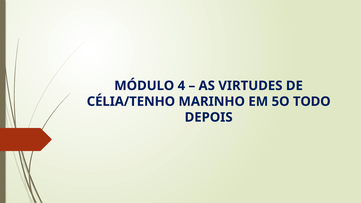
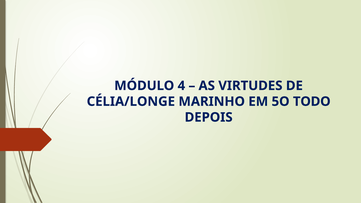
CÉLIA/TENHO: CÉLIA/TENHO -> CÉLIA/LONGE
